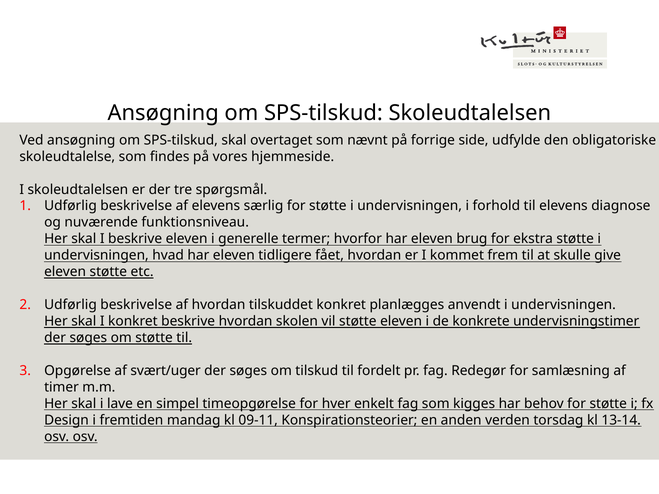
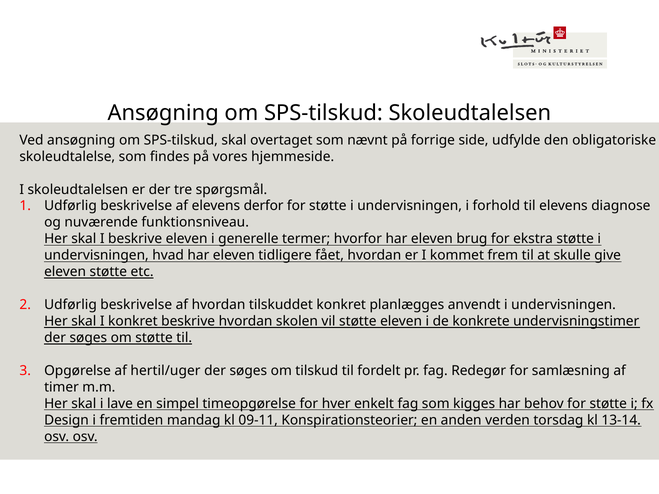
særlig: særlig -> derfor
svært/uger: svært/uger -> hertil/uger
